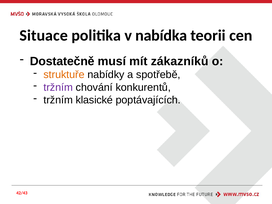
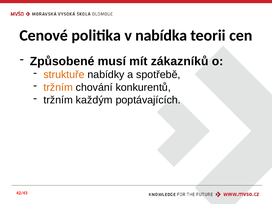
Situace: Situace -> Cenové
Dostatečně: Dostatečně -> Způsobené
tržním at (58, 87) colour: purple -> orange
klasické: klasické -> každým
